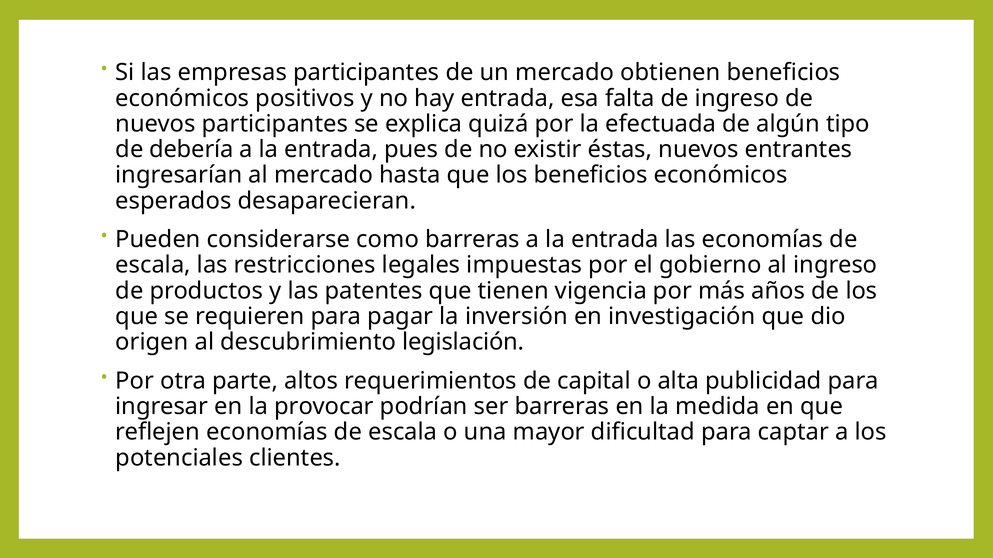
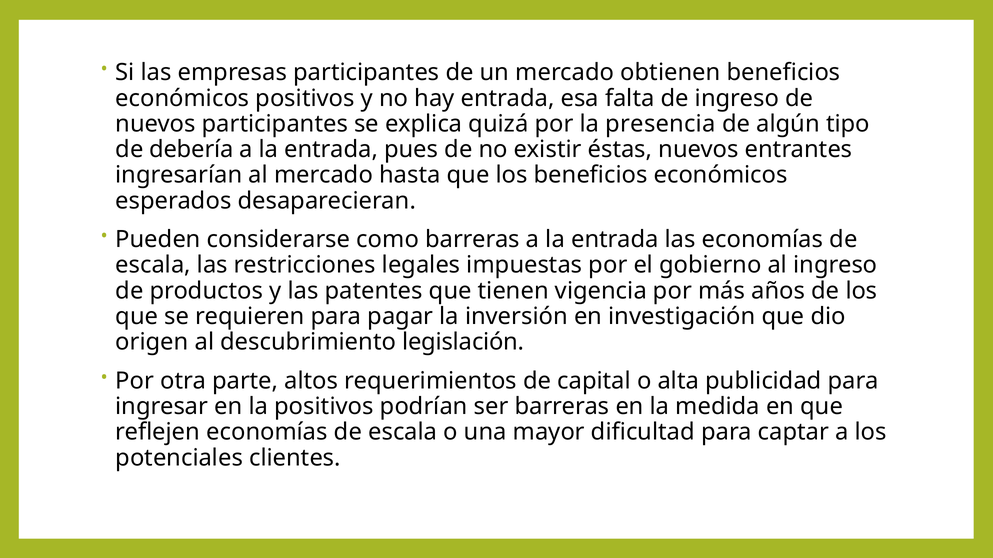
efectuada: efectuada -> presencia
la provocar: provocar -> positivos
